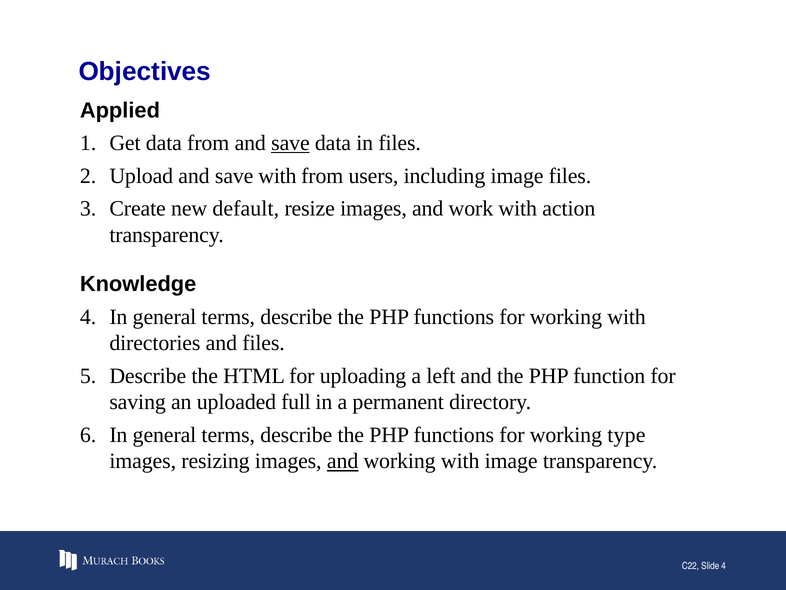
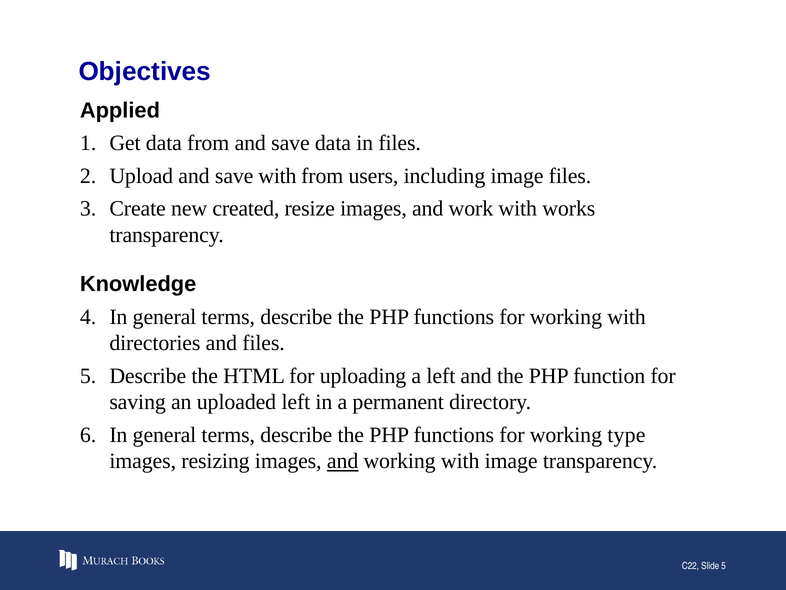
save at (290, 143) underline: present -> none
default: default -> created
action: action -> works
uploaded full: full -> left
Slide 4: 4 -> 5
